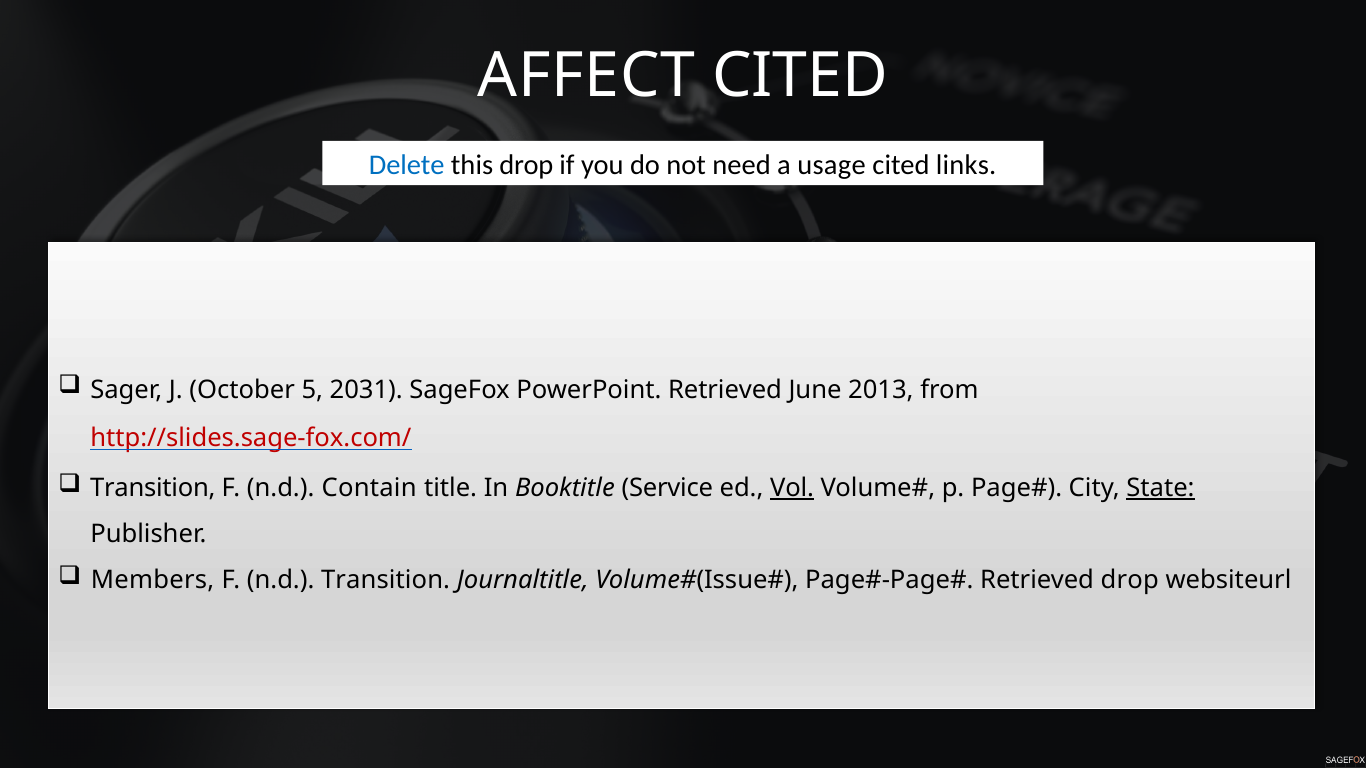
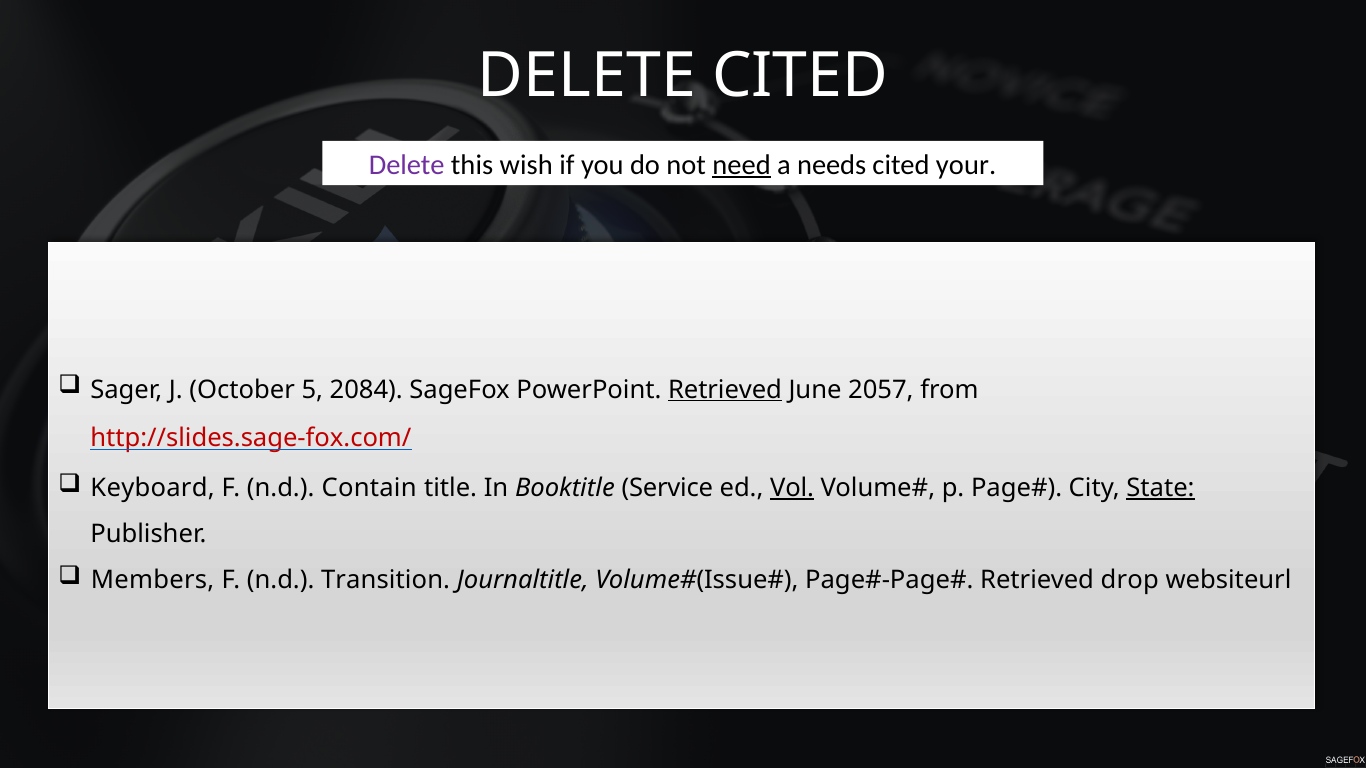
AFFECT at (586, 76): AFFECT -> DELETE
Delete at (407, 165) colour: blue -> purple
this drop: drop -> wish
need underline: none -> present
usage: usage -> needs
links: links -> your
2031: 2031 -> 2084
Retrieved at (725, 390) underline: none -> present
2013: 2013 -> 2057
Transition at (153, 488): Transition -> Keyboard
